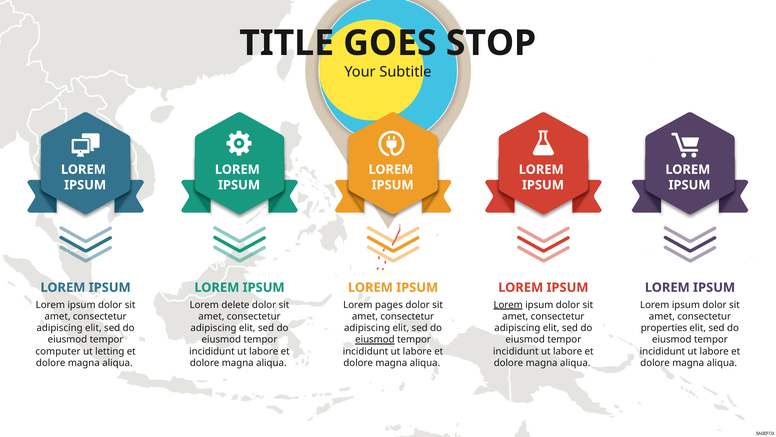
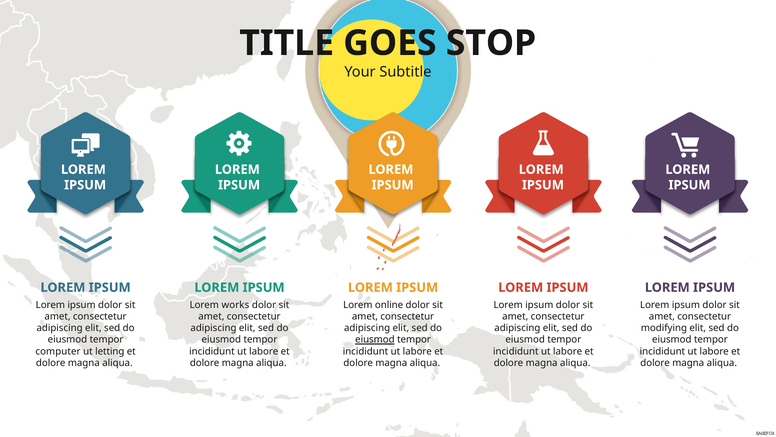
delete: delete -> works
pages: pages -> online
Lorem at (508, 304) underline: present -> none
properties: properties -> modifying
